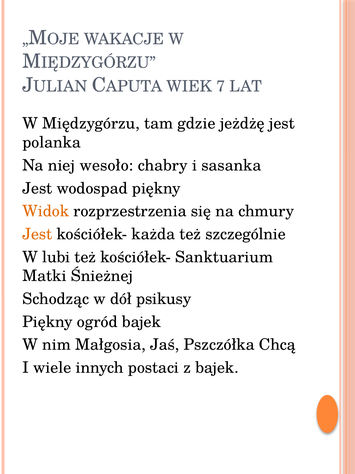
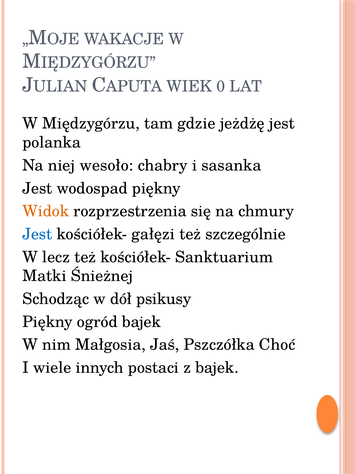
7: 7 -> 0
Jest at (37, 234) colour: orange -> blue
każda: każda -> gałęzi
lubi: lubi -> lecz
Chcą: Chcą -> Choć
